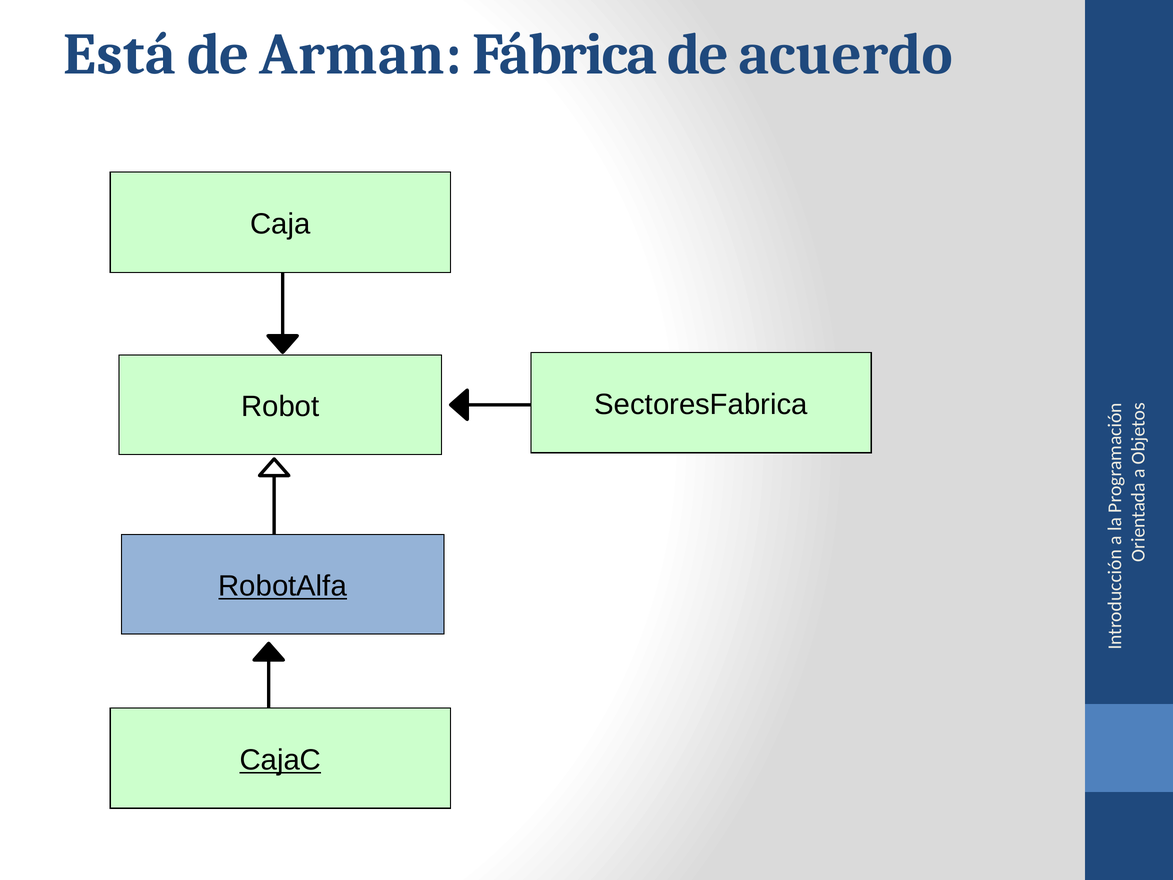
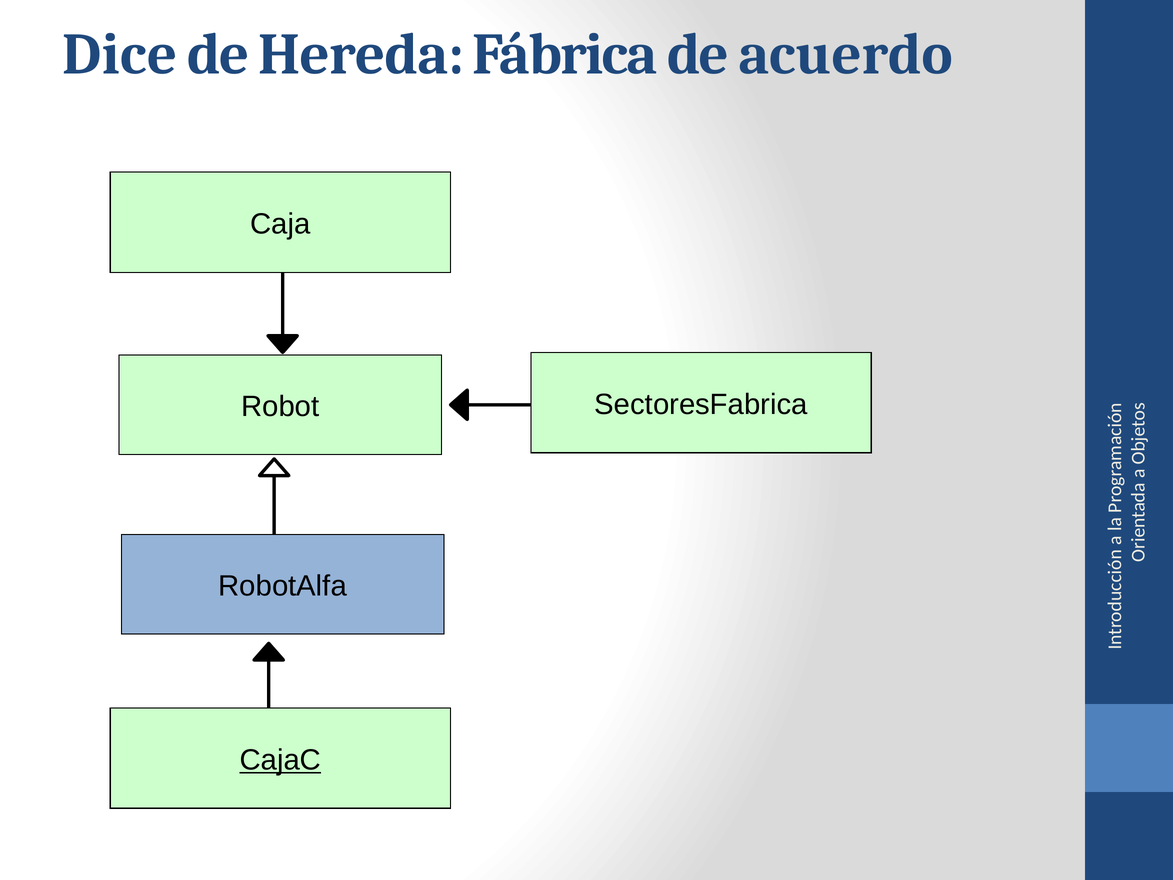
Está: Está -> Dice
Arman: Arman -> Hereda
RobotAlfa underline: present -> none
